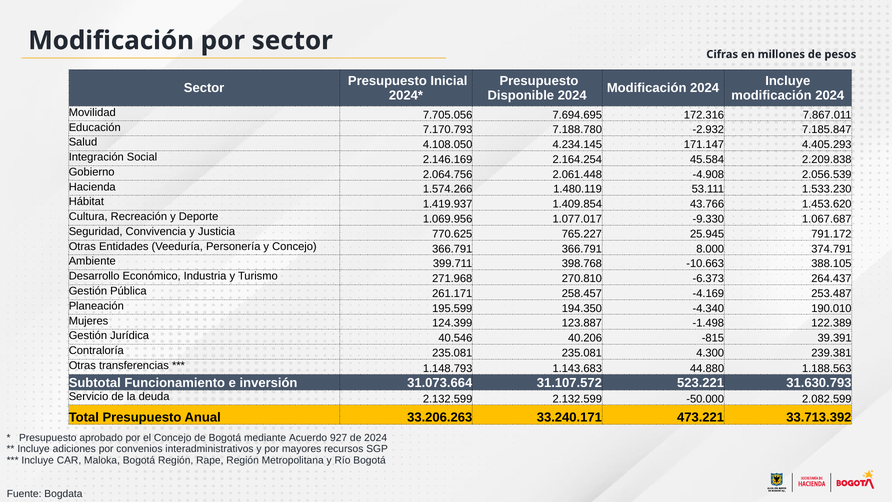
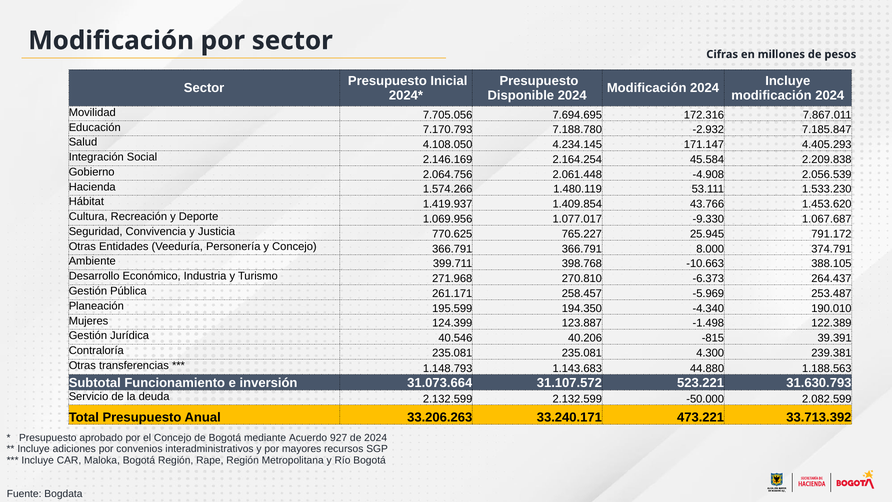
-4.169: -4.169 -> -5.969
